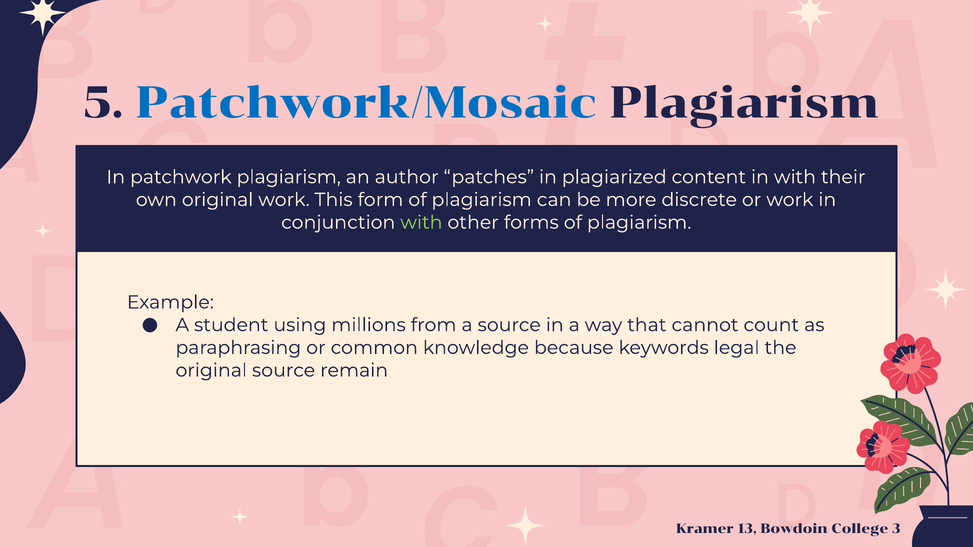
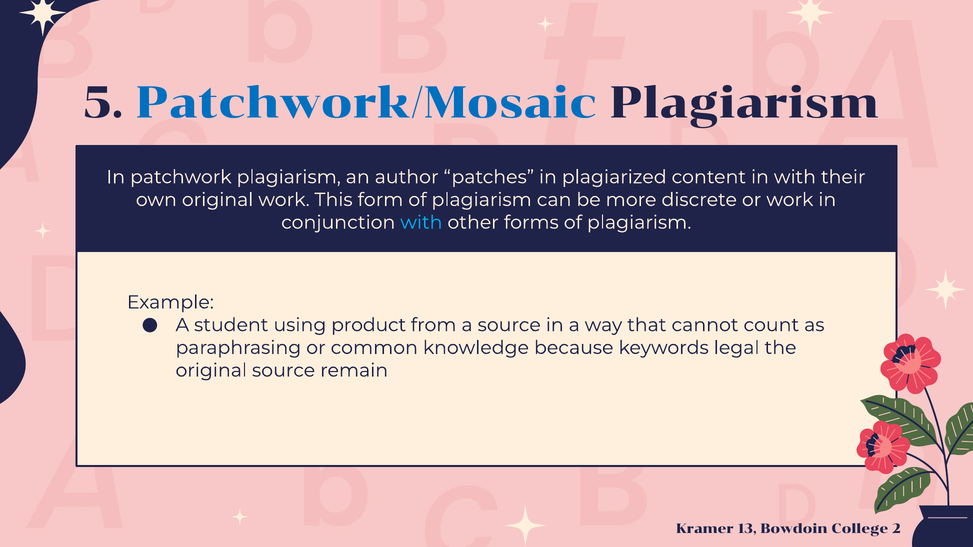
with at (421, 223) colour: light green -> light blue
millions: millions -> product
3: 3 -> 2
